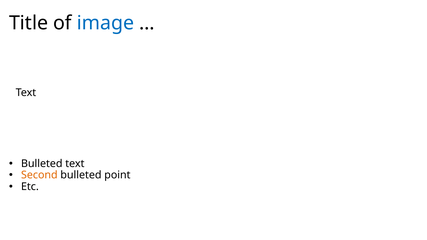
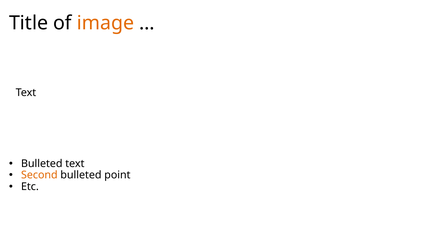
image colour: blue -> orange
